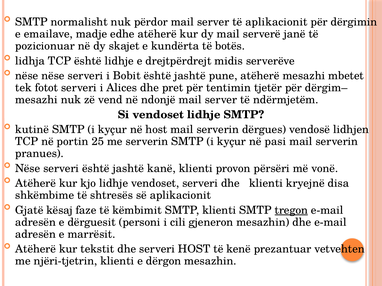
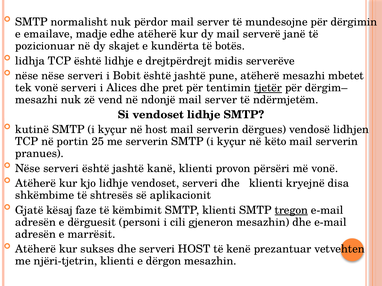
të aplikacionit: aplikacionit -> mundesojne
tek fotot: fotot -> vonë
tjetër underline: none -> present
pasi: pasi -> këto
tekstit: tekstit -> sukses
